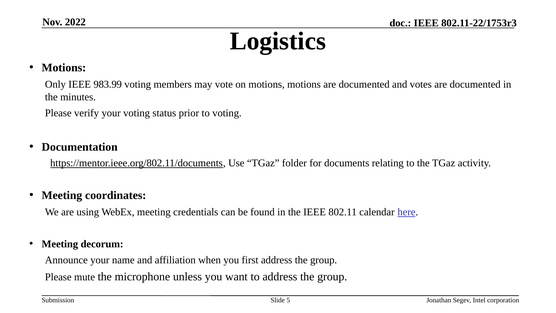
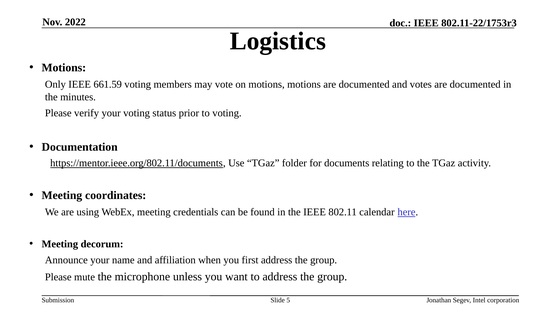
983.99: 983.99 -> 661.59
